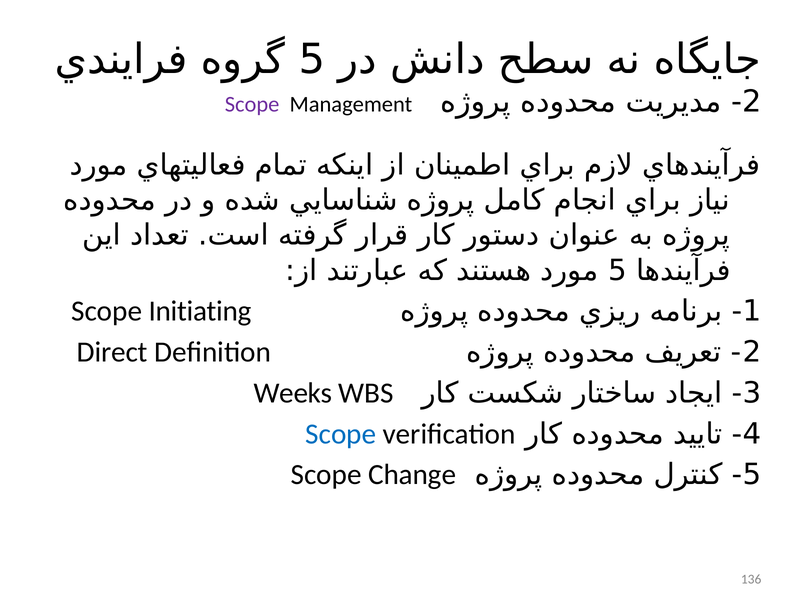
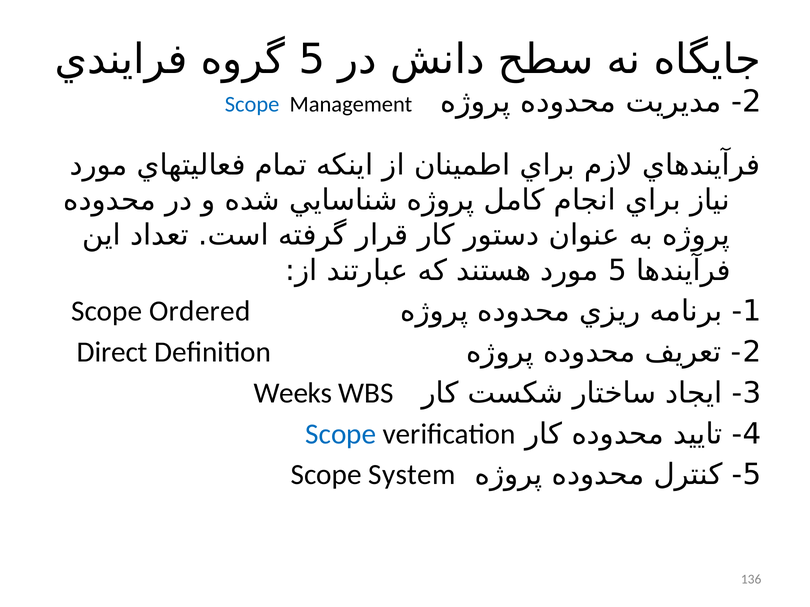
Scope at (252, 105) colour: purple -> blue
Initiating: Initiating -> Ordered
Change: Change -> System
